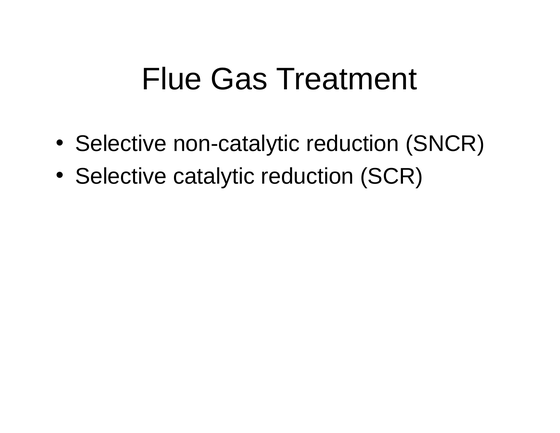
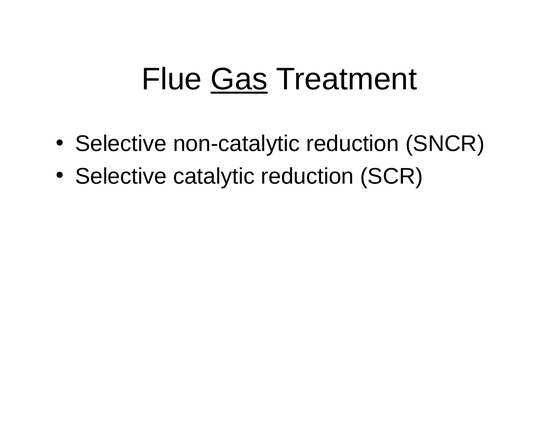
Gas underline: none -> present
